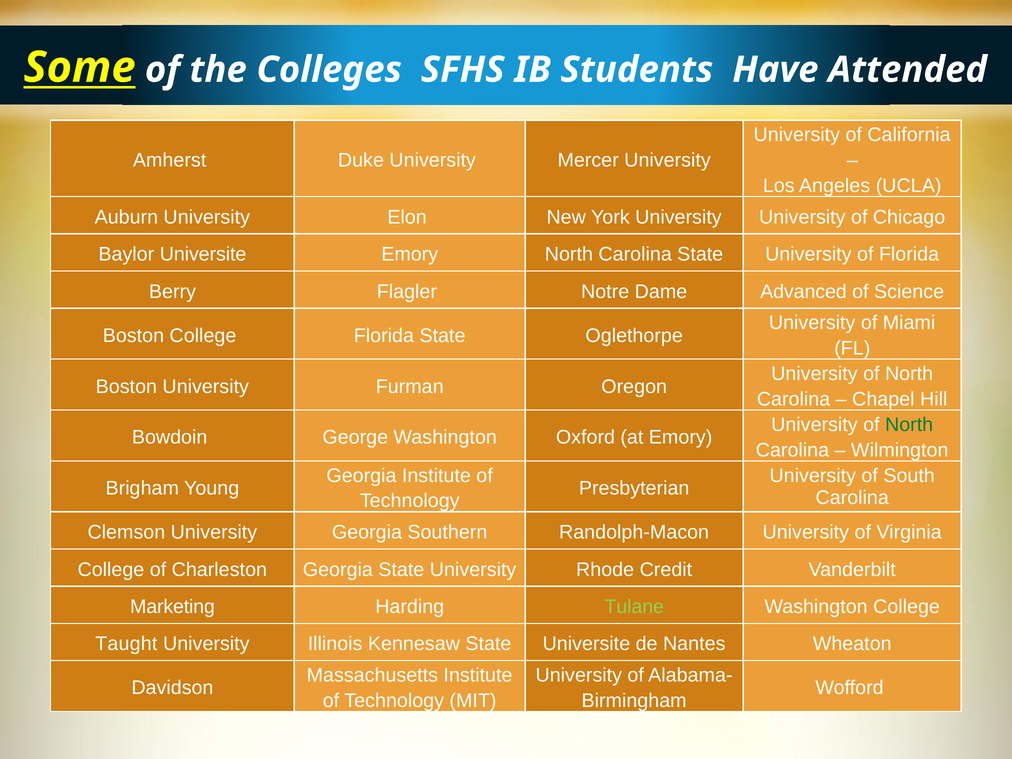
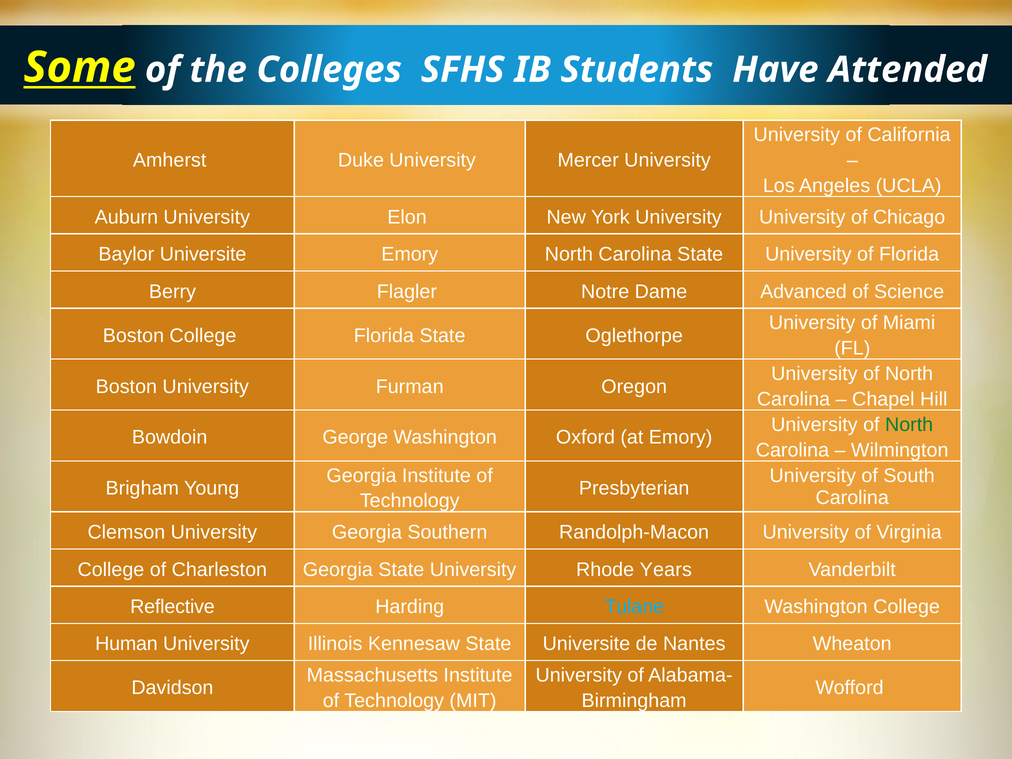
Credit: Credit -> Years
Marketing: Marketing -> Reflective
Tulane colour: light green -> light blue
Taught: Taught -> Human
